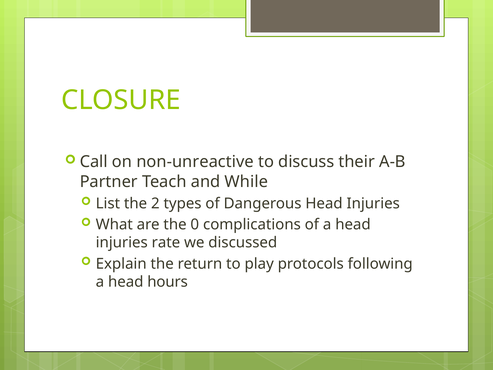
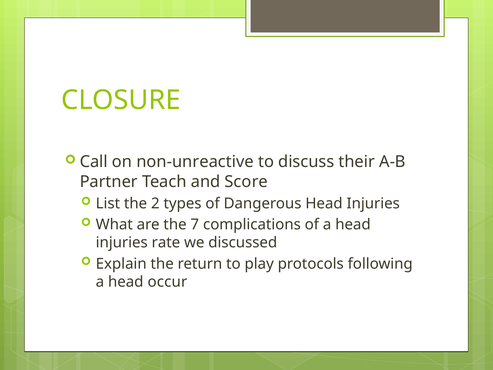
While: While -> Score
0: 0 -> 7
hours: hours -> occur
